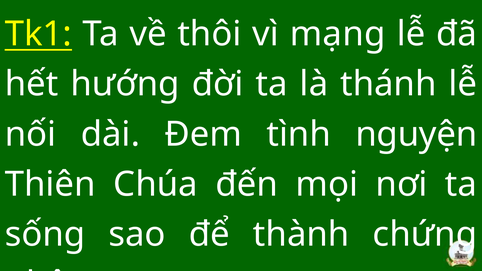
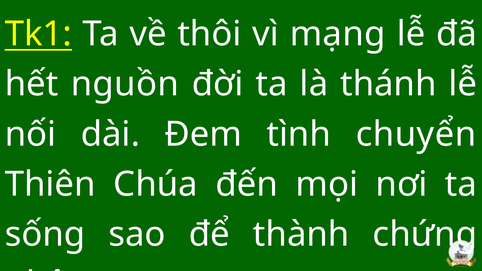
hướng: hướng -> nguồn
nguyện: nguyện -> chuyển
